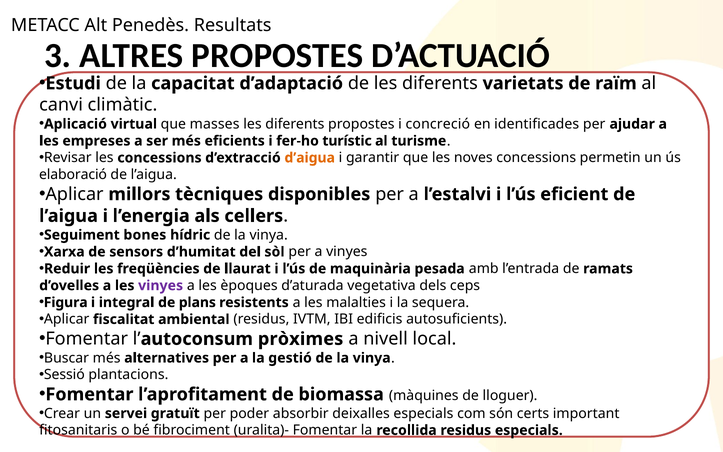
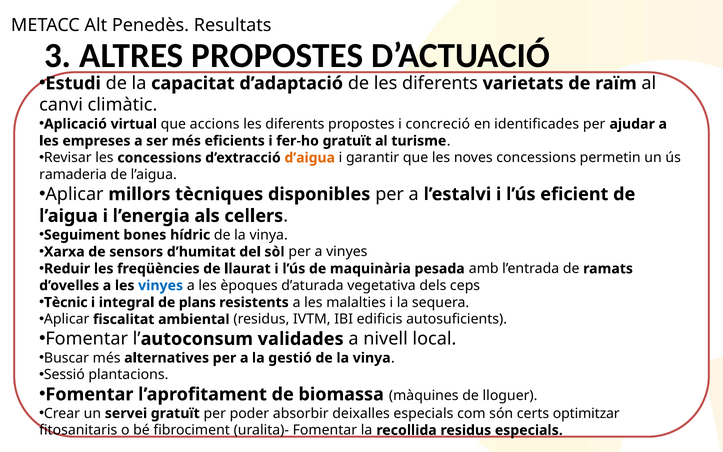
masses: masses -> accions
fer-ho turístic: turístic -> gratuït
elaboració: elaboració -> ramaderia
vinyes at (161, 285) colour: purple -> blue
Figura: Figura -> Tècnic
pròximes: pròximes -> validades
important: important -> optimitzar
